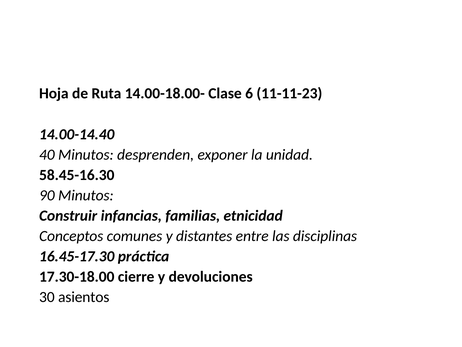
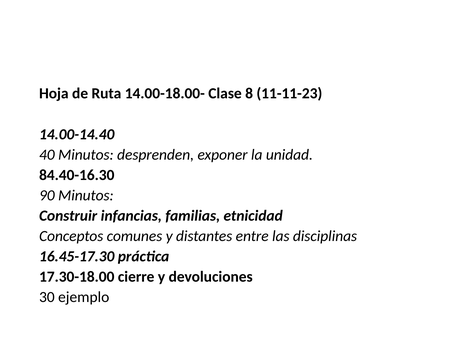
6: 6 -> 8
58.45-16.30: 58.45-16.30 -> 84.40-16.30
asientos: asientos -> ejemplo
